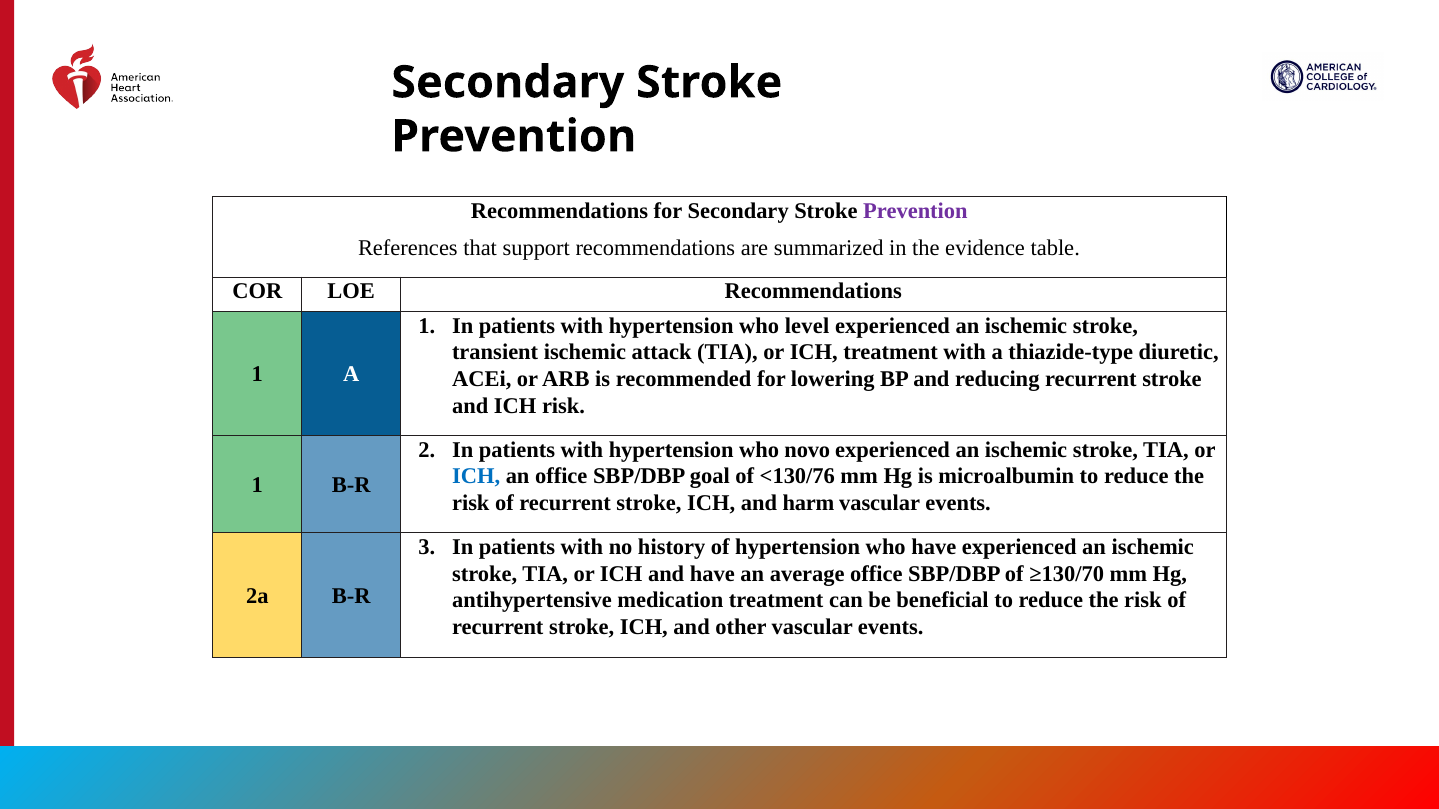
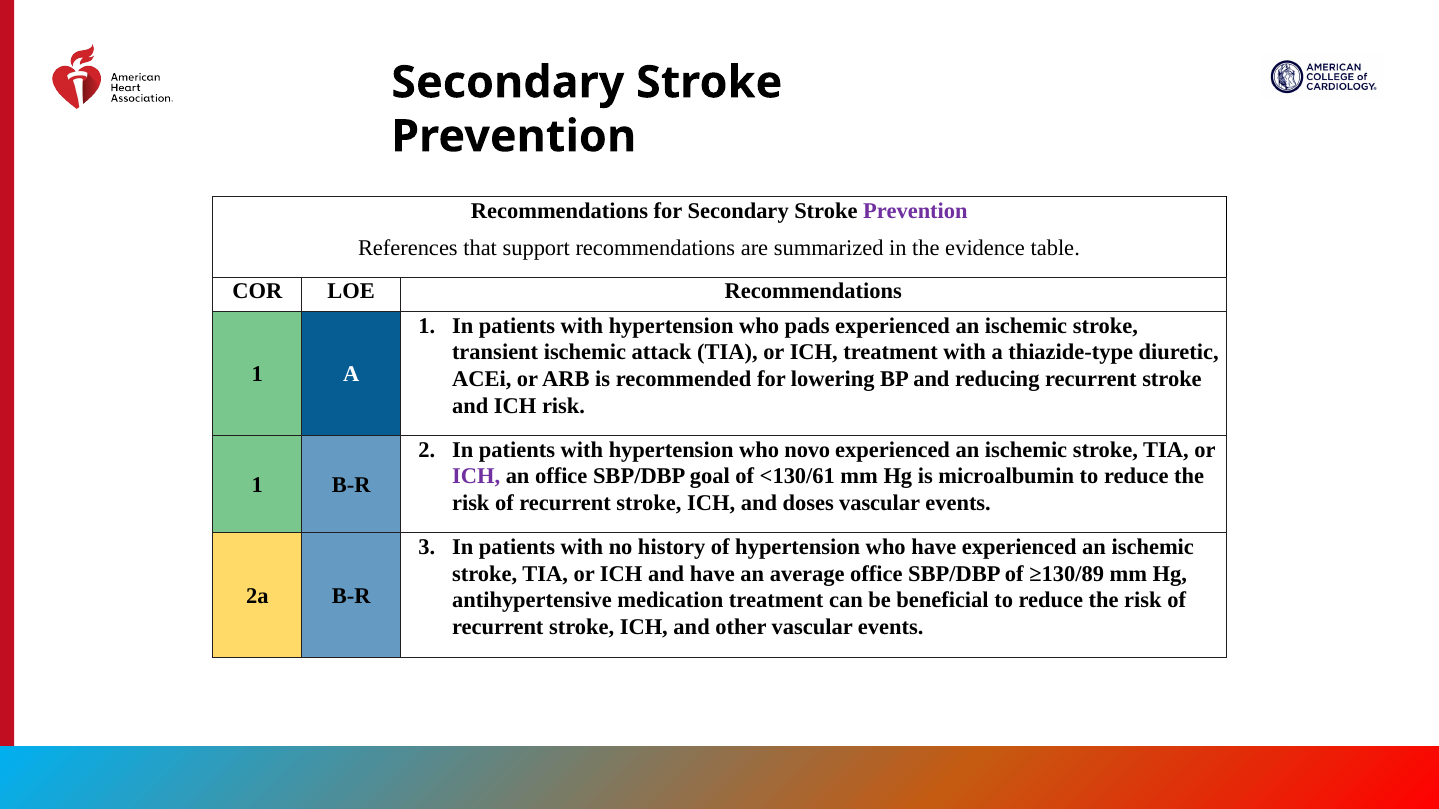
level: level -> pads
ICH at (476, 477) colour: blue -> purple
<130/76: <130/76 -> <130/61
harm: harm -> doses
≥130/70: ≥130/70 -> ≥130/89
